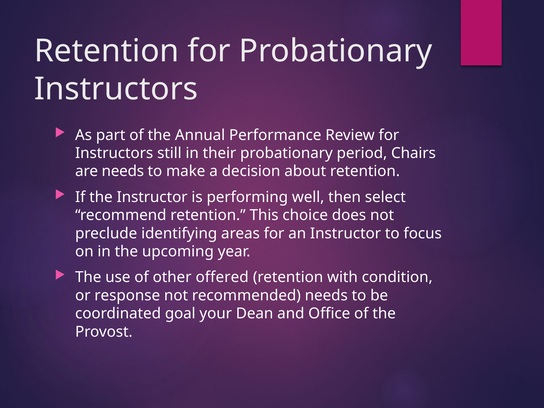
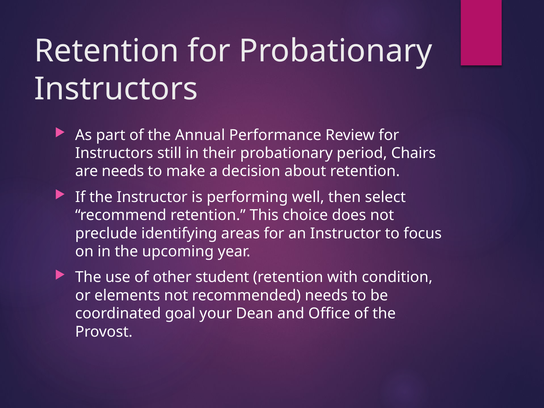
offered: offered -> student
response: response -> elements
